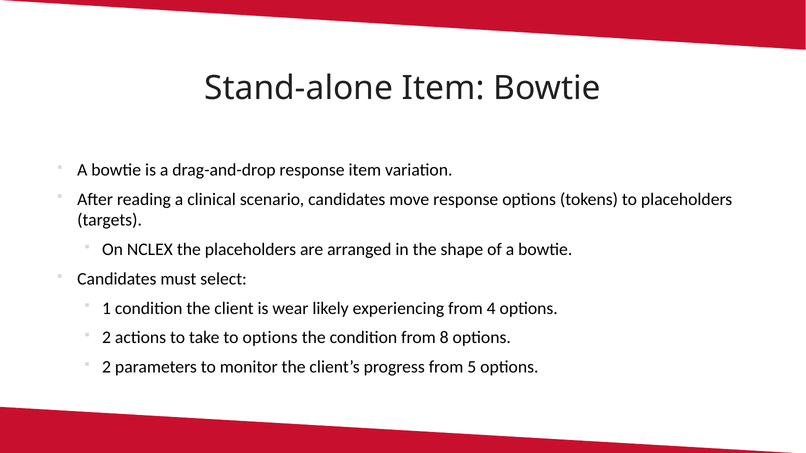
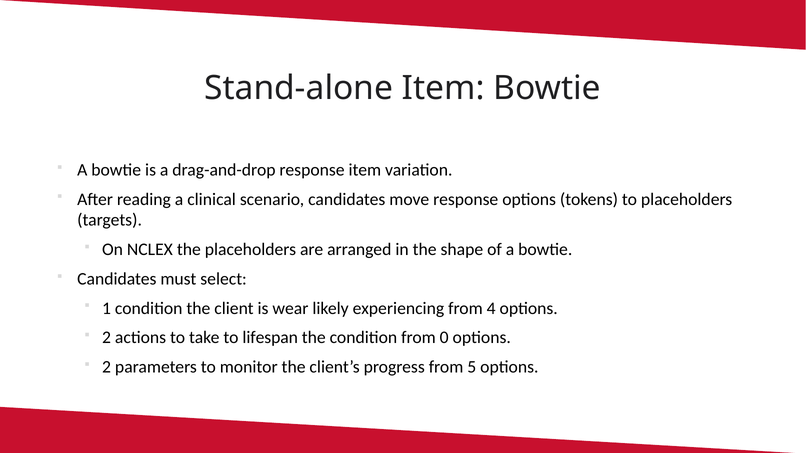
to options: options -> lifespan
8: 8 -> 0
